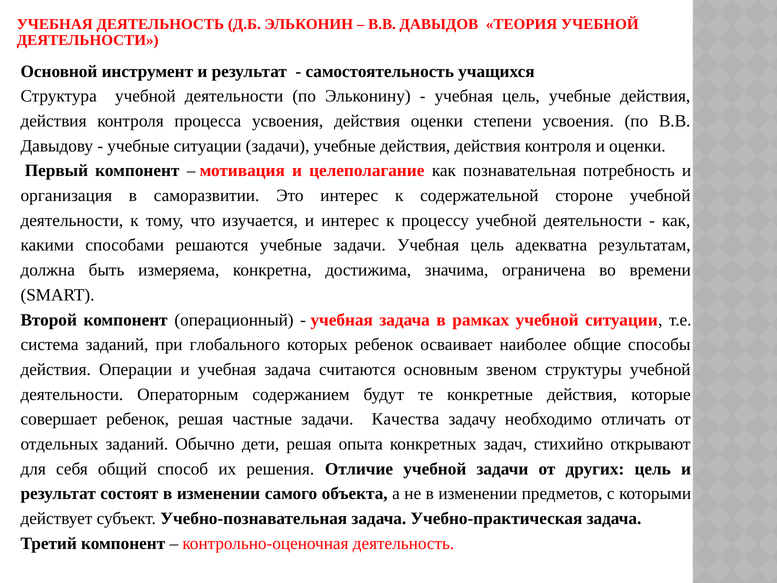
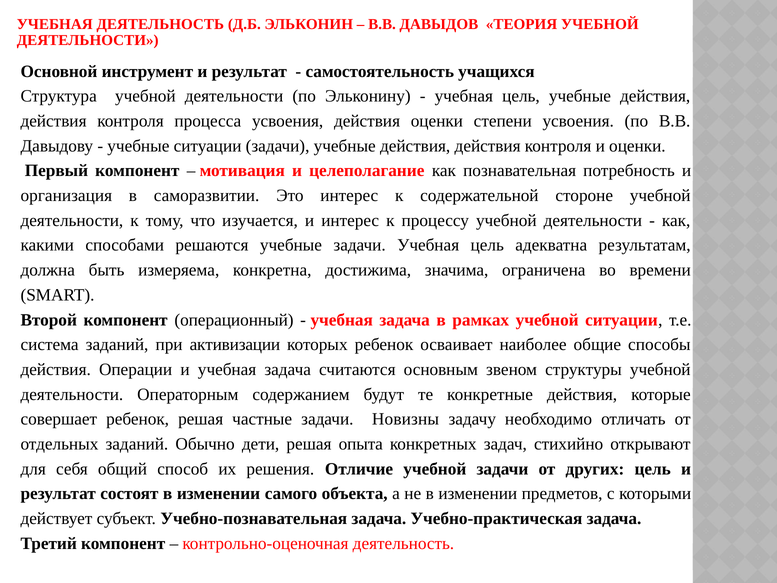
глобального: глобального -> активизации
Качества: Качества -> Новизны
